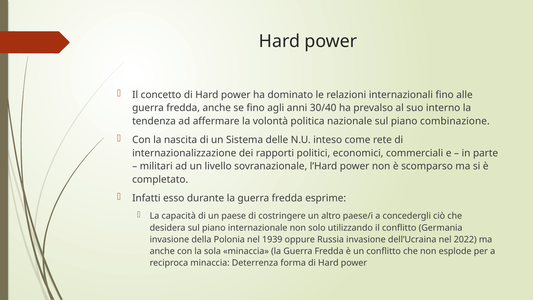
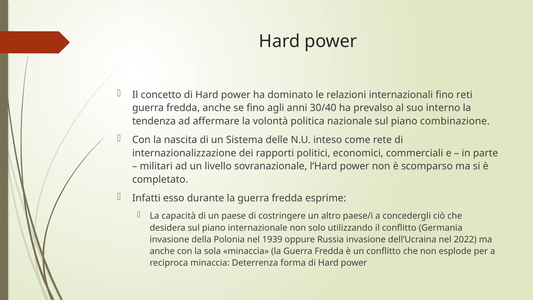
alle: alle -> reti
